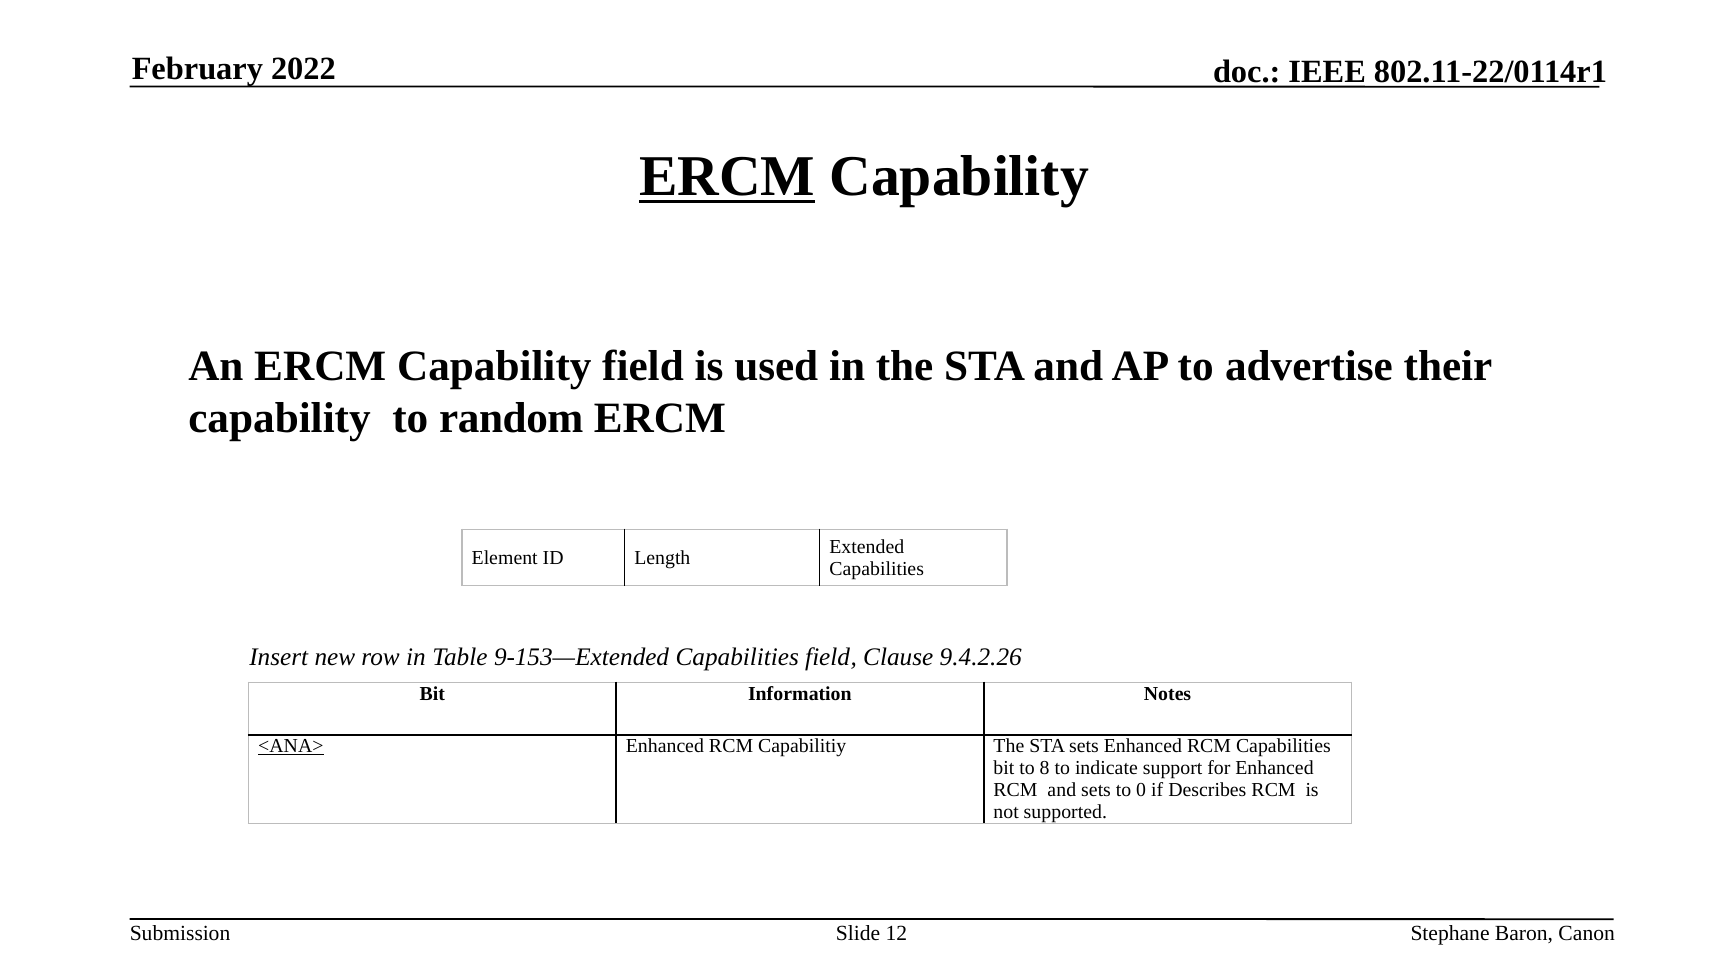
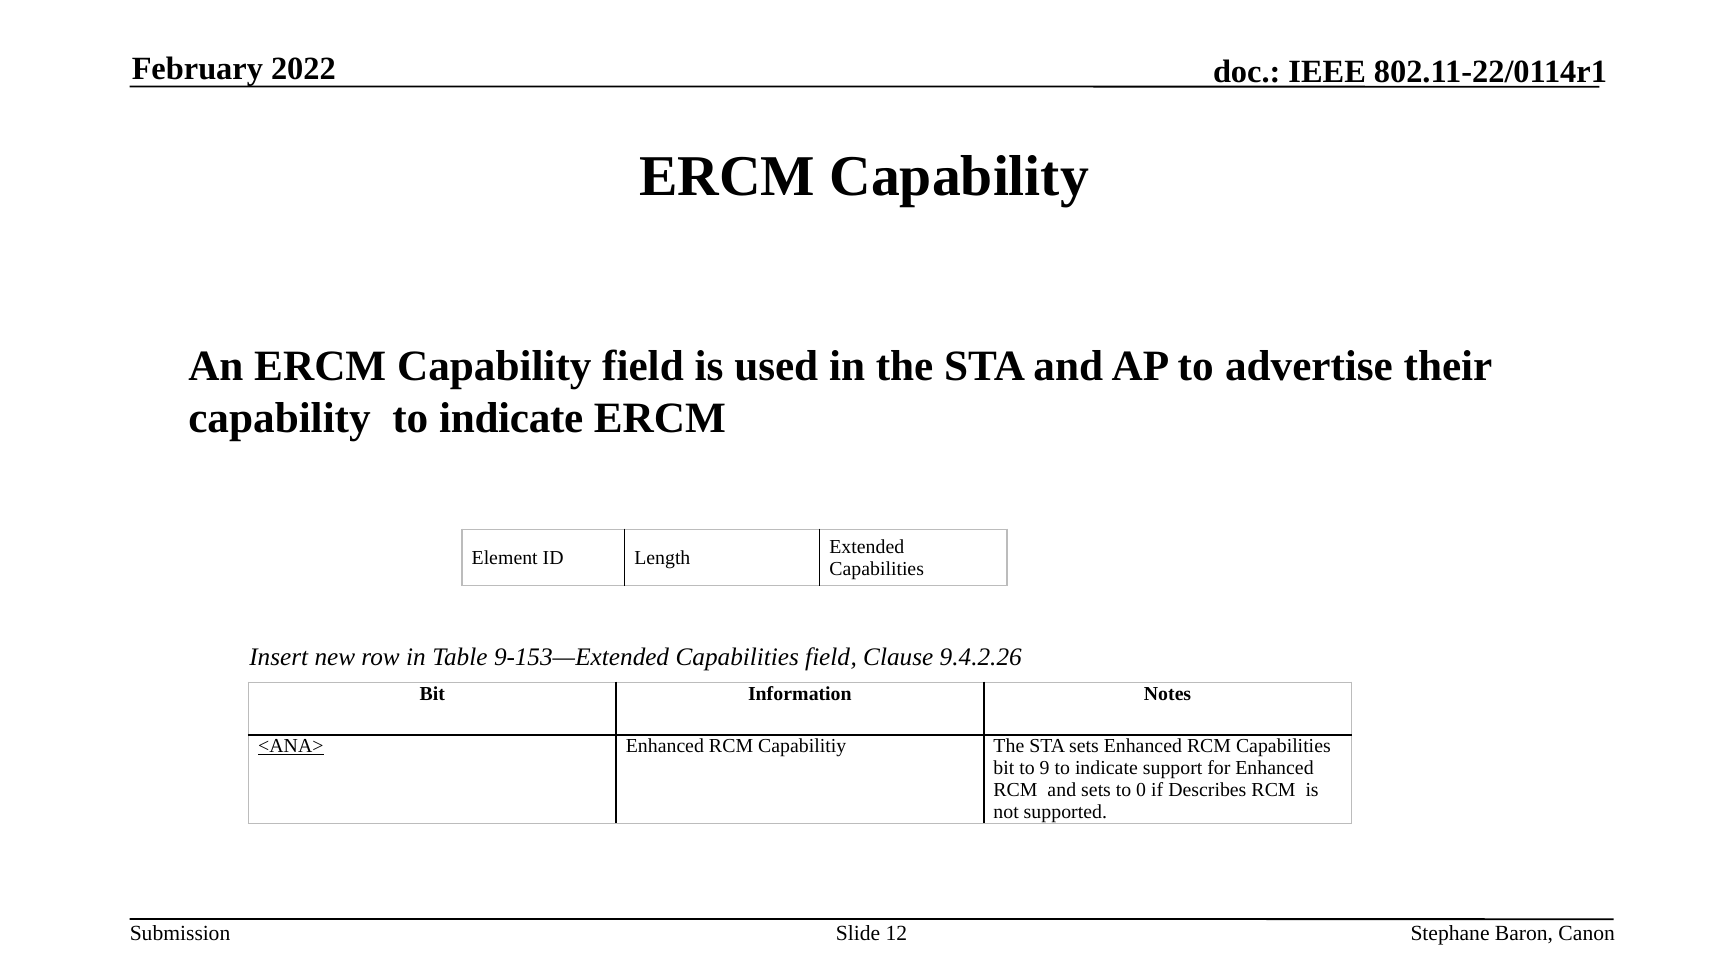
ERCM at (727, 177) underline: present -> none
capability to random: random -> indicate
8: 8 -> 9
